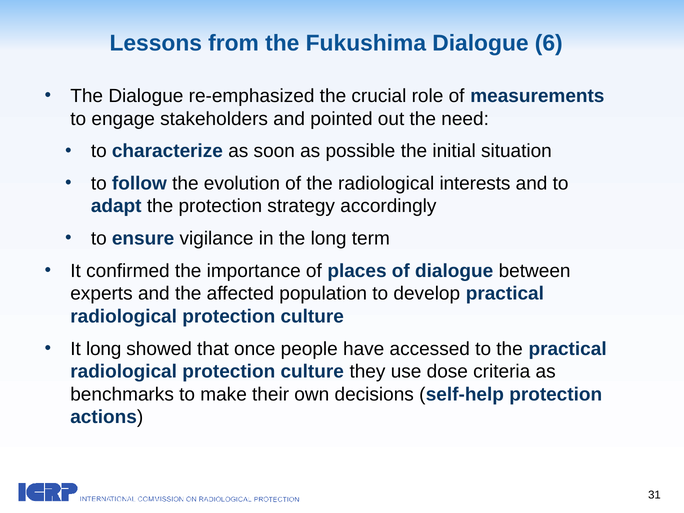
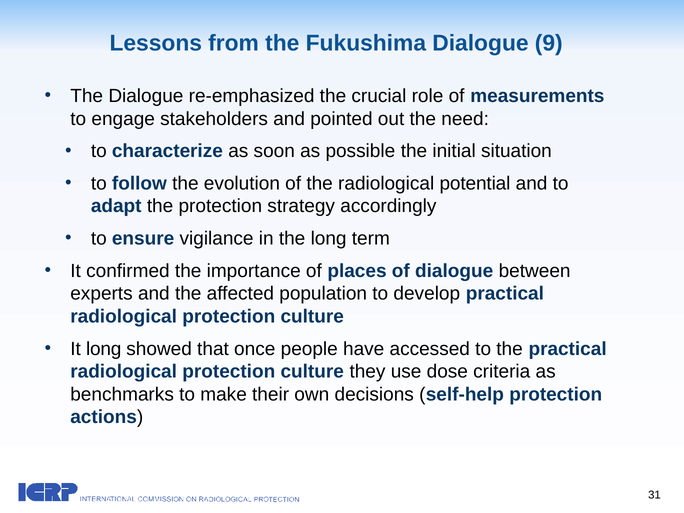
6: 6 -> 9
interests: interests -> potential
